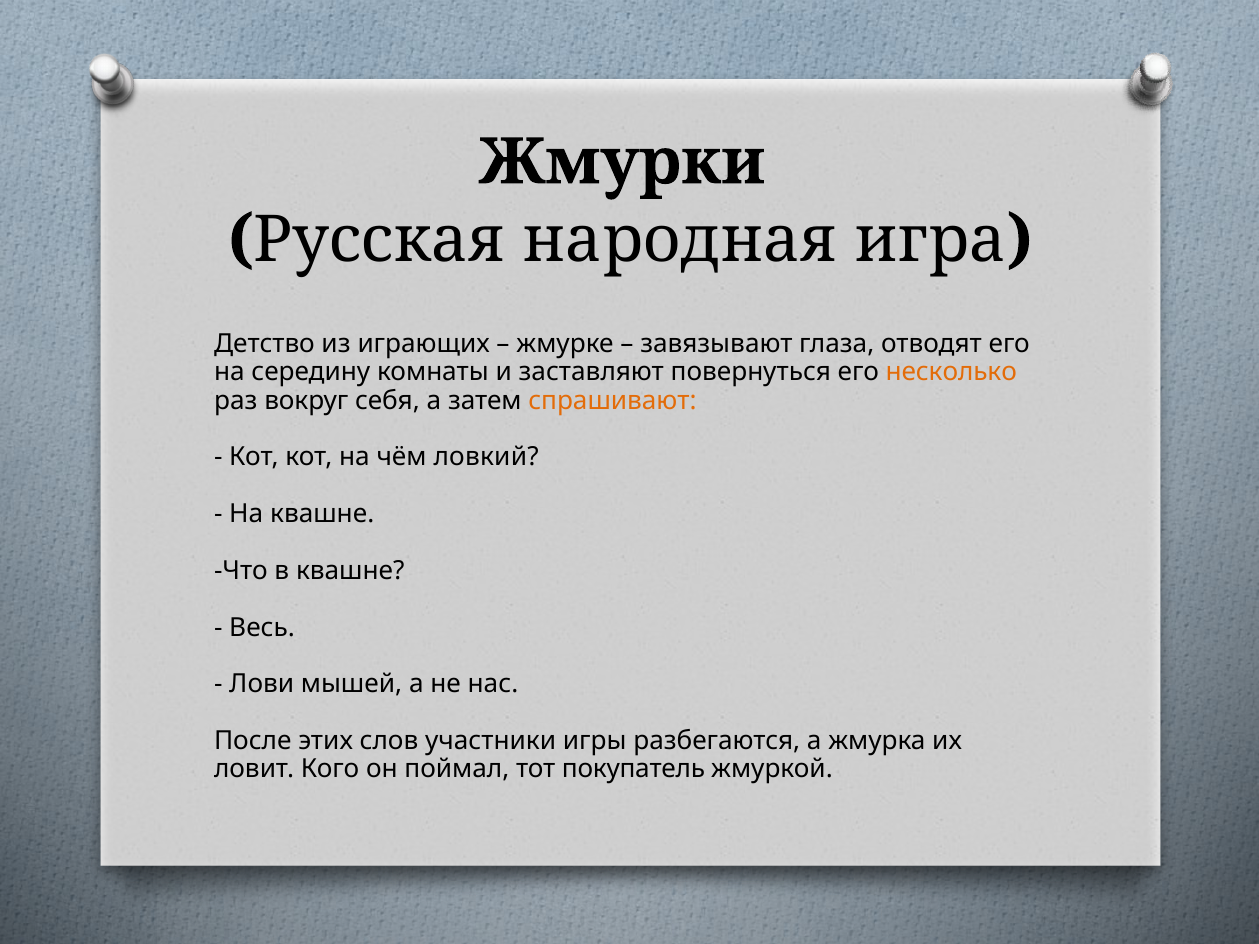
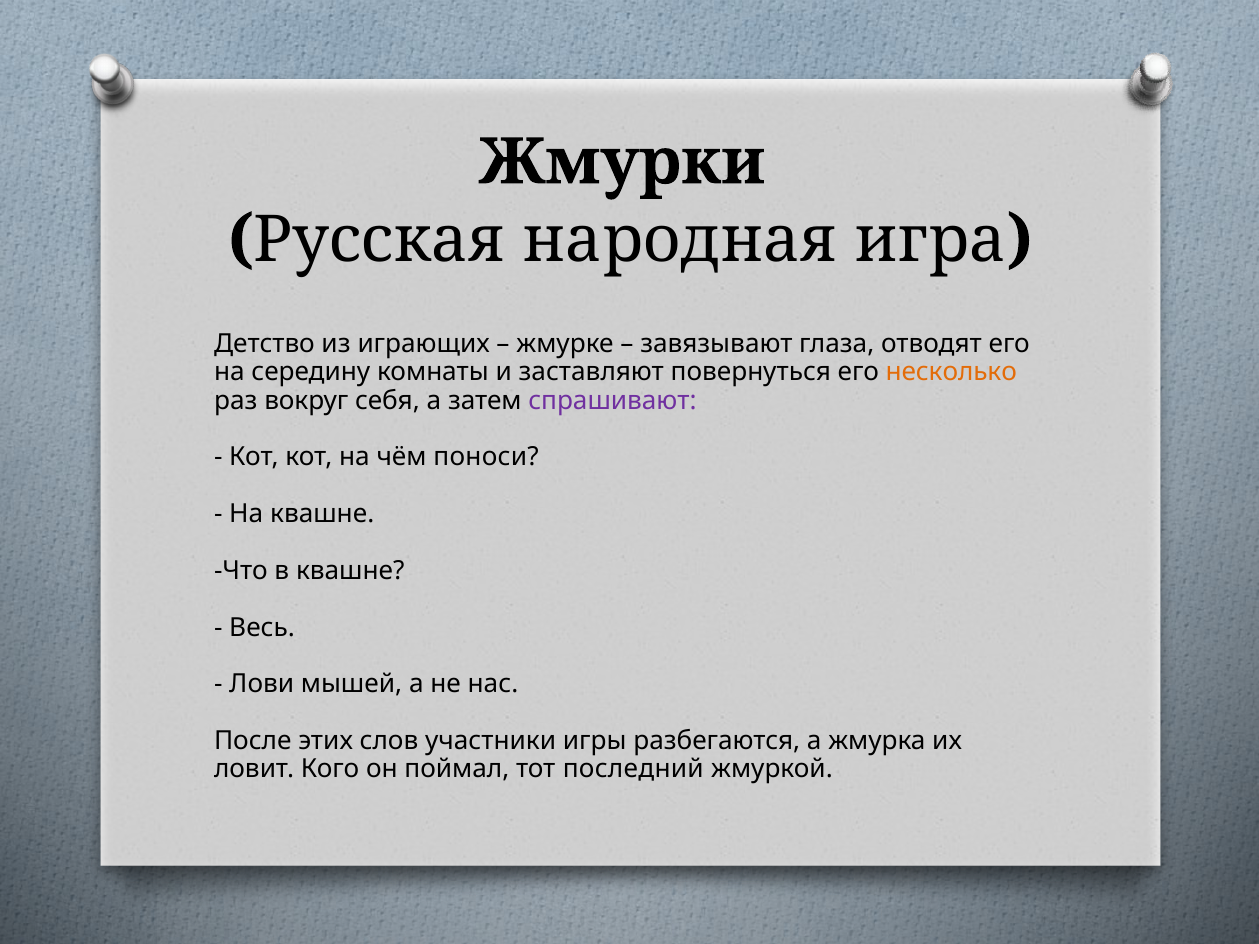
спрашивают colour: orange -> purple
ловкий: ловкий -> поноси
покупатель: покупатель -> последний
